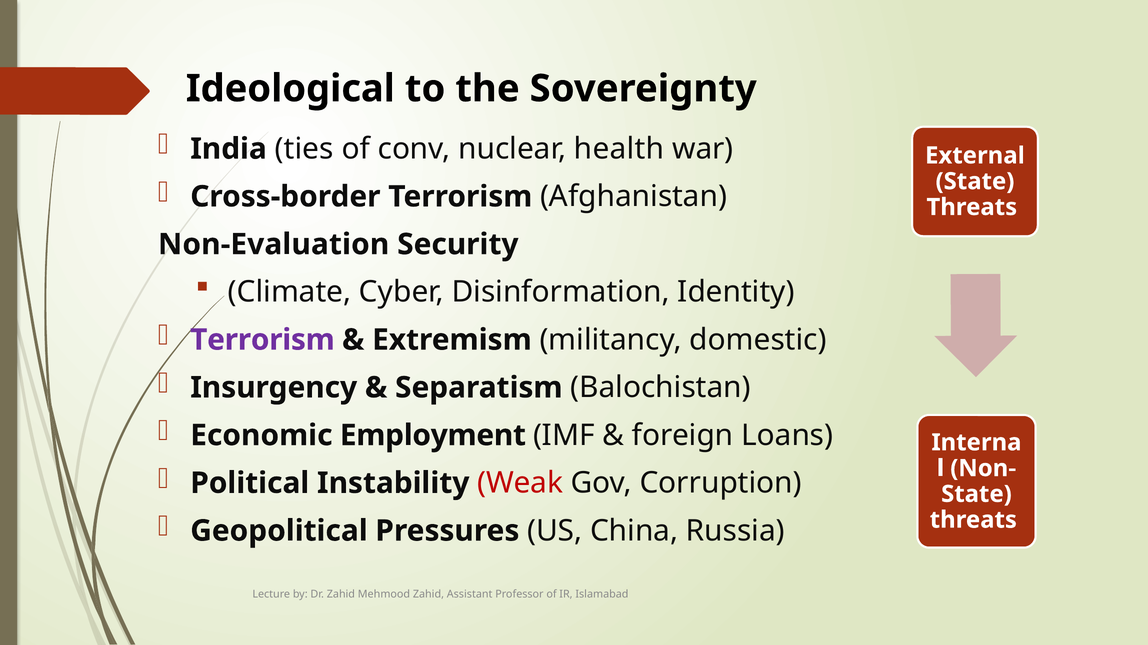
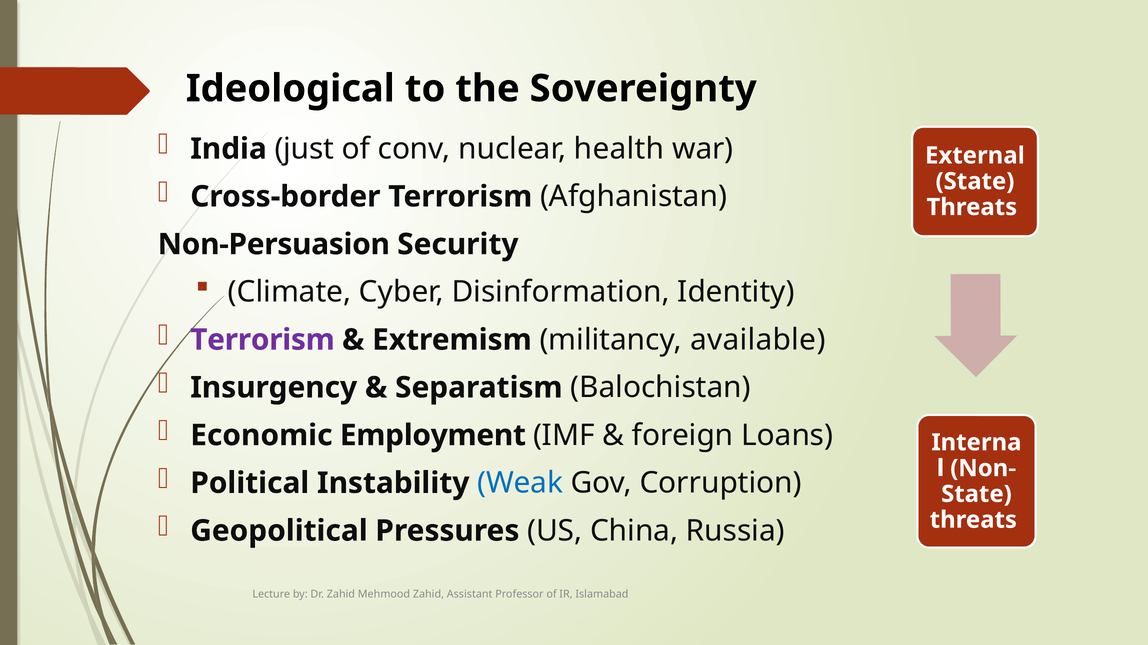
ties: ties -> just
Non-Evaluation: Non-Evaluation -> Non-Persuasion
domestic: domestic -> available
Weak colour: red -> blue
